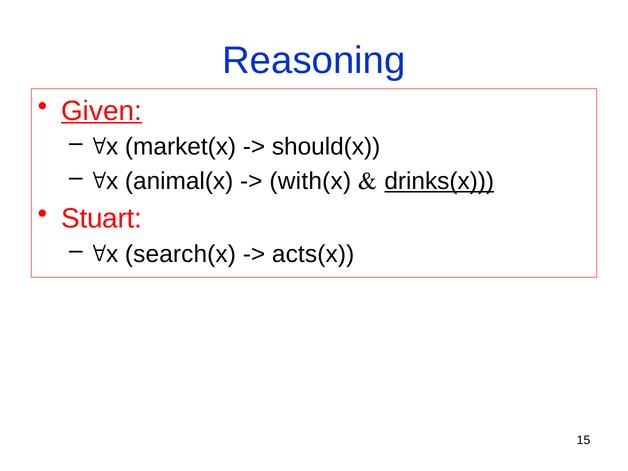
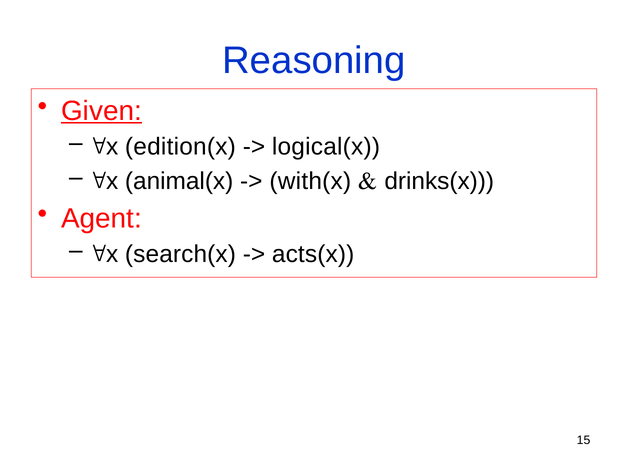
market(x: market(x -> edition(x
should(x: should(x -> logical(x
drinks(x underline: present -> none
Stuart: Stuart -> Agent
